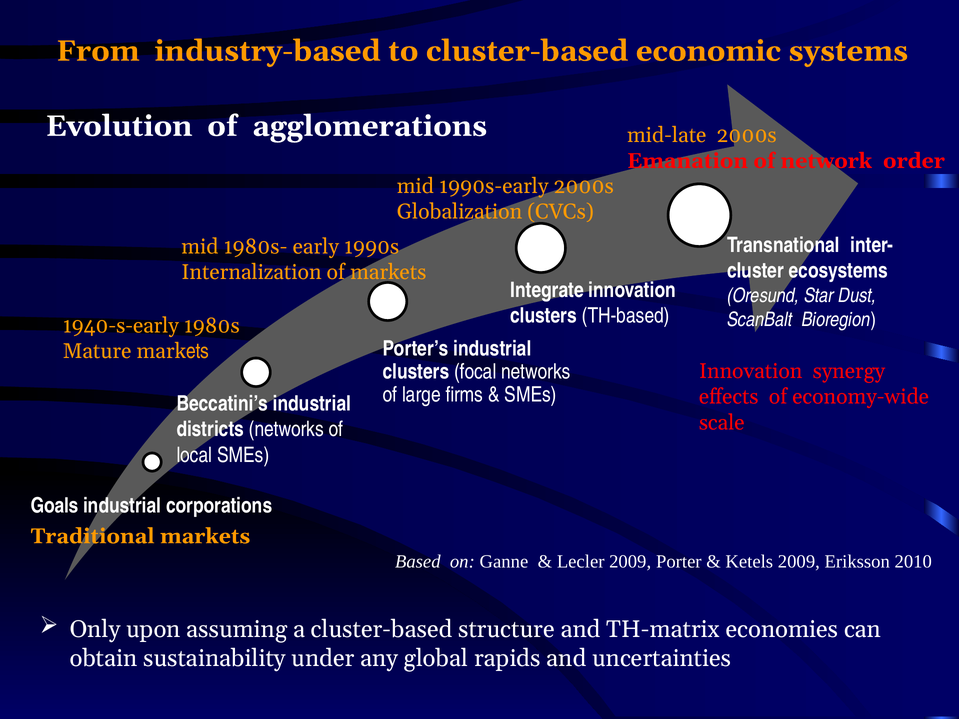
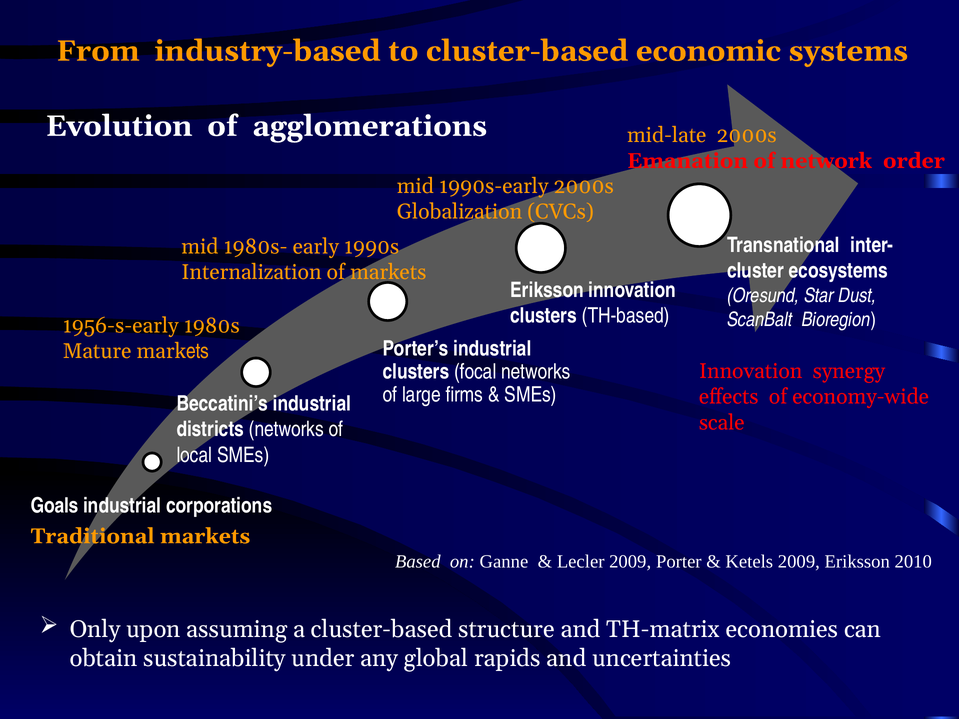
Integrate at (547, 290): Integrate -> Eriksson
1940-s-early: 1940-s-early -> 1956-s-early
